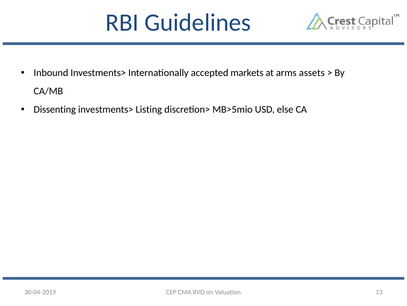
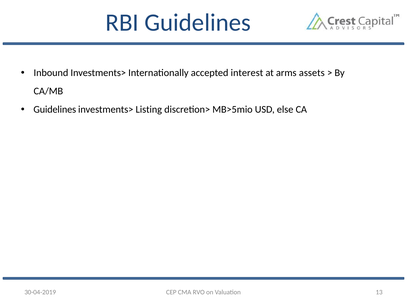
markets: markets -> interest
Dissenting at (55, 109): Dissenting -> Guidelines
